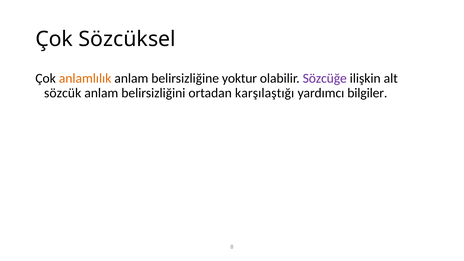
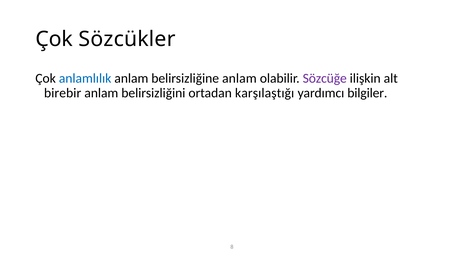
Sözcüksel: Sözcüksel -> Sözcükler
anlamlılık colour: orange -> blue
belirsizliğine yoktur: yoktur -> anlam
sözcük: sözcük -> birebir
